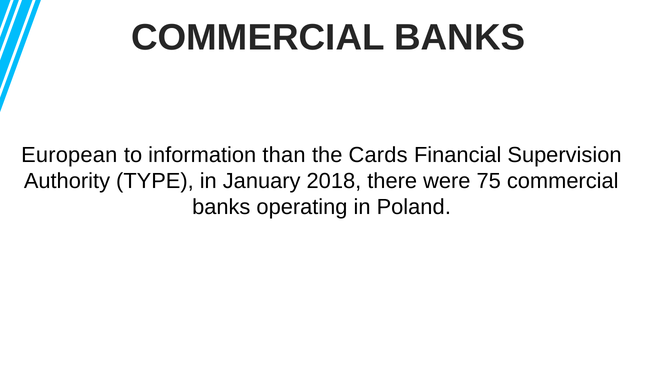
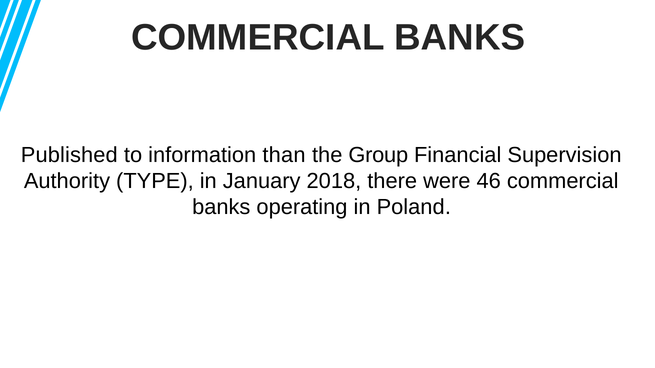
European: European -> Published
Cards: Cards -> Group
75: 75 -> 46
